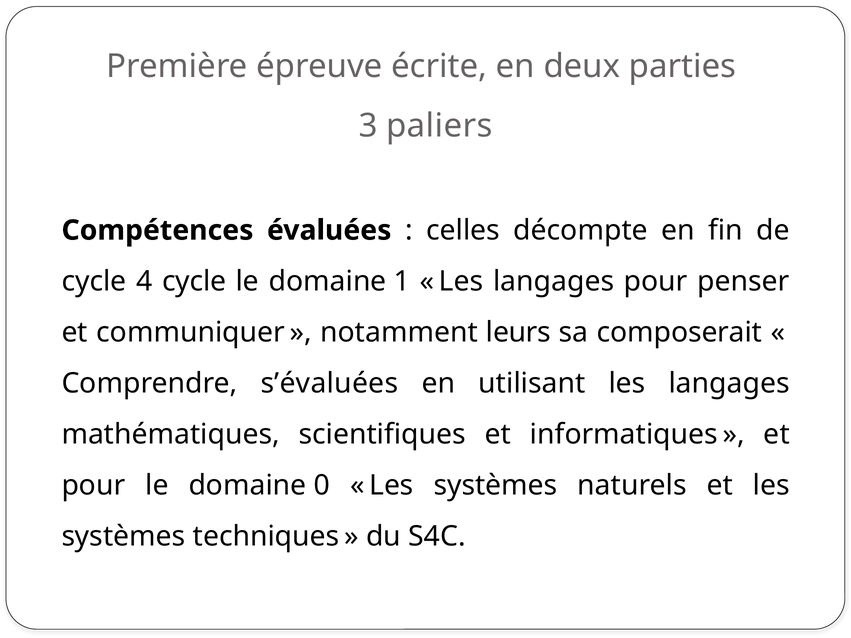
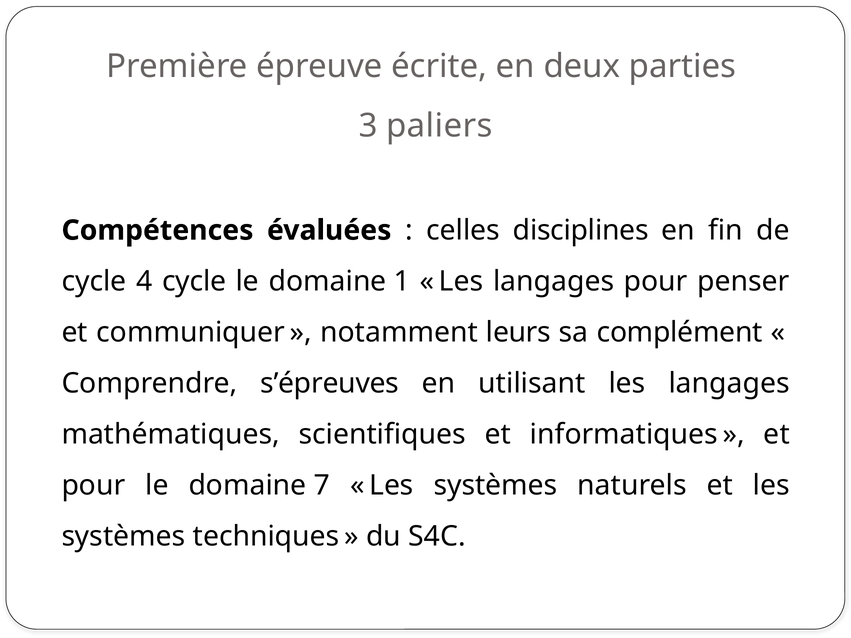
décompte: décompte -> disciplines
composerait: composerait -> complément
s’évaluées: s’évaluées -> s’épreuves
0: 0 -> 7
